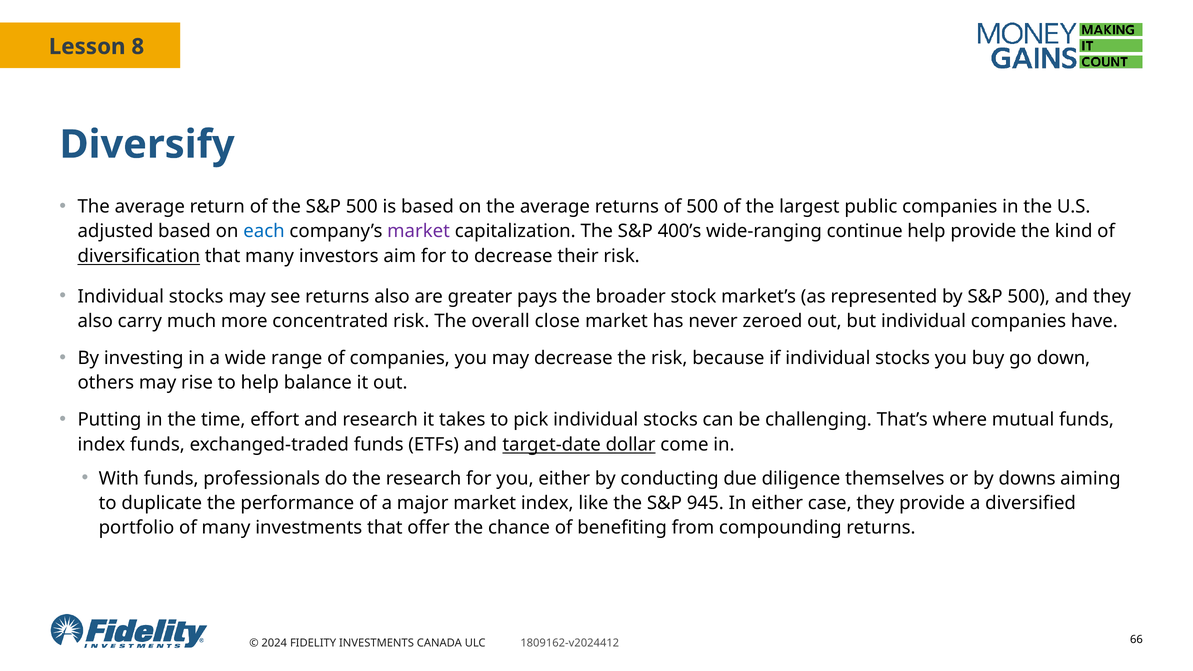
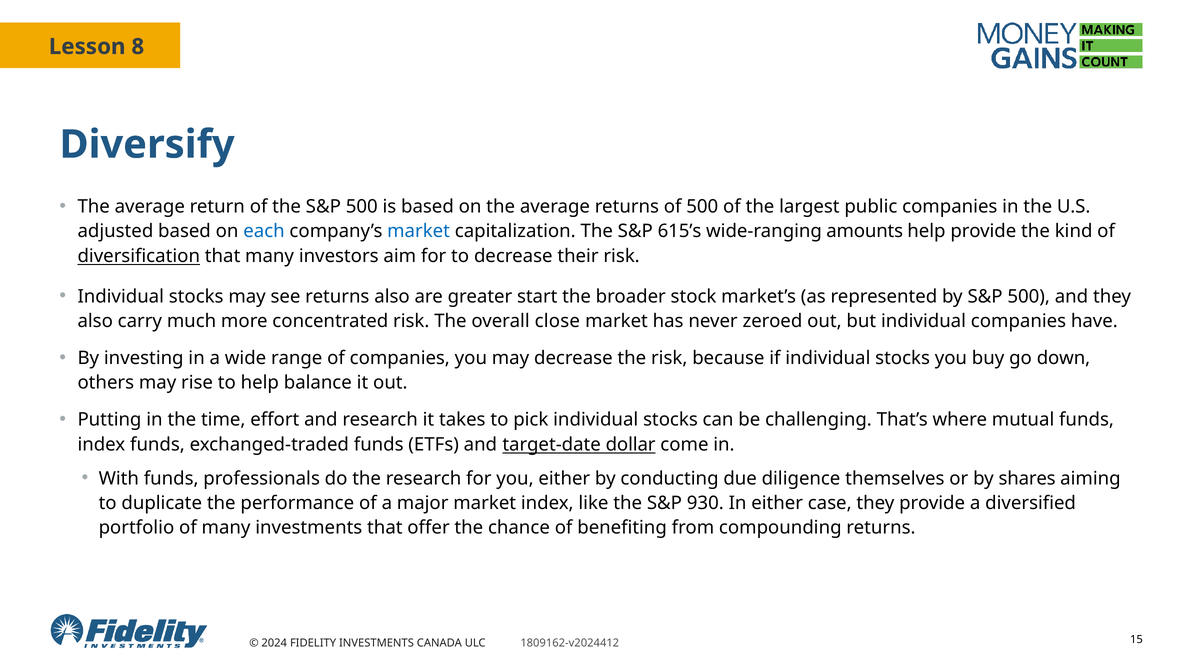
market at (419, 231) colour: purple -> blue
400’s: 400’s -> 615’s
continue: continue -> amounts
pays: pays -> start
downs: downs -> shares
945: 945 -> 930
66: 66 -> 15
